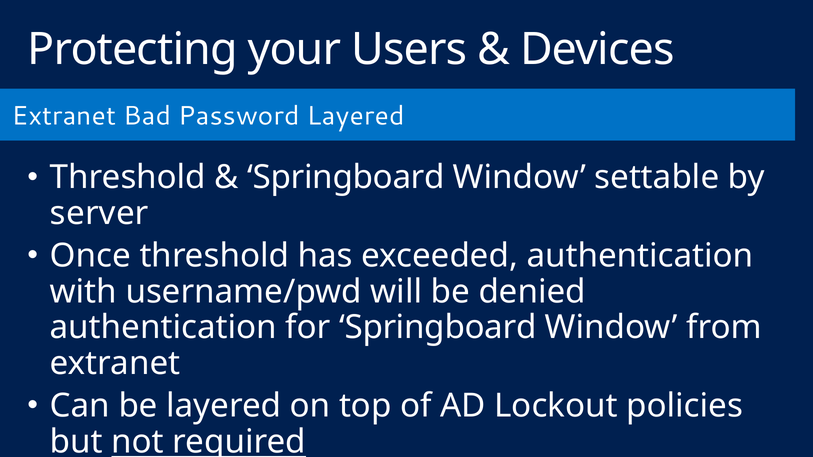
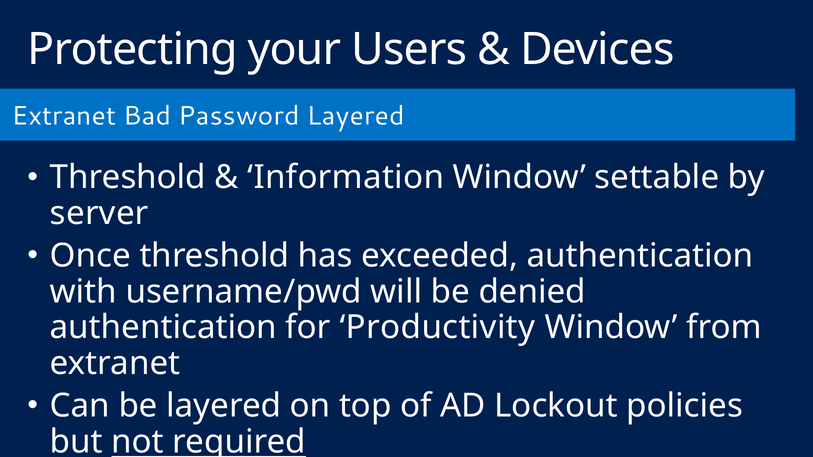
Springboard at (346, 178): Springboard -> Information
for Springboard: Springboard -> Productivity
